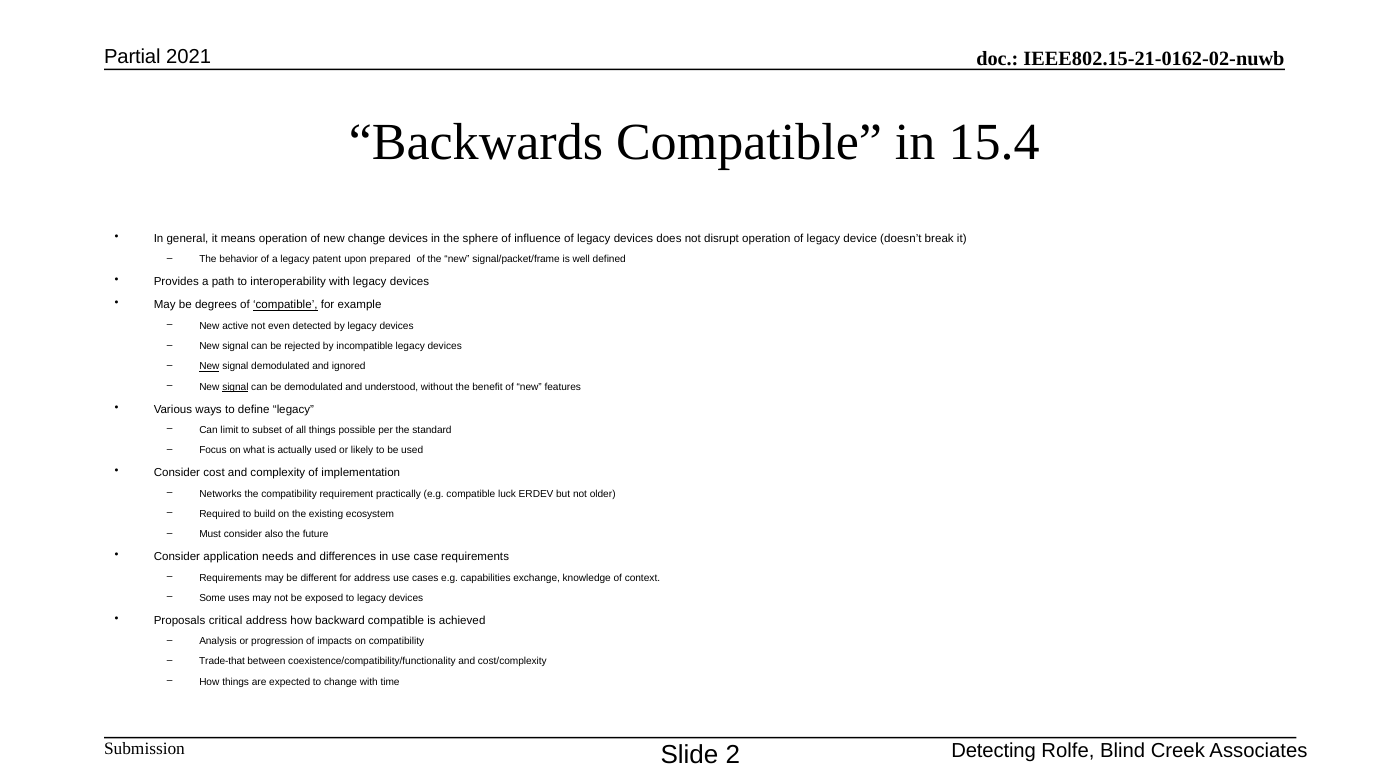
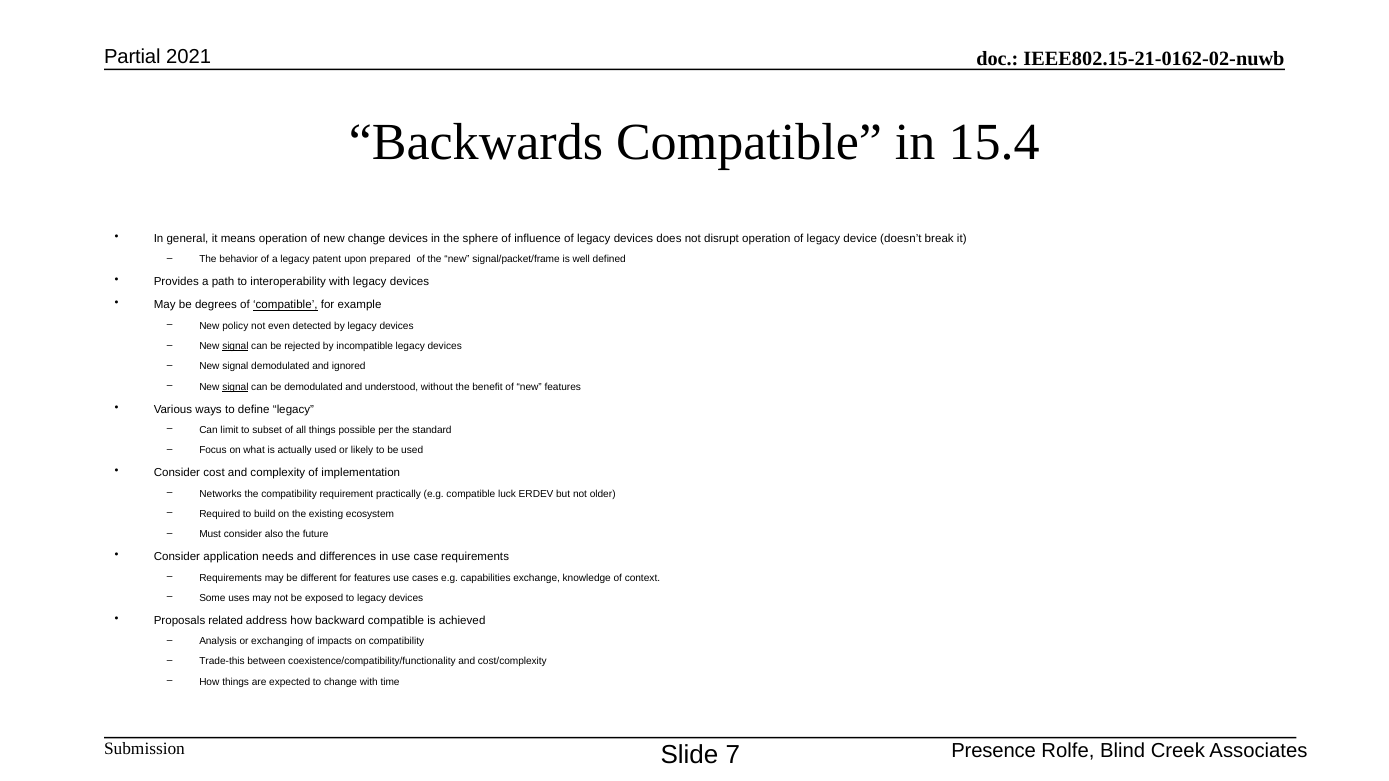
active: active -> policy
signal at (235, 347) underline: none -> present
New at (209, 367) underline: present -> none
for address: address -> features
critical: critical -> related
progression: progression -> exchanging
Trade-that: Trade-that -> Trade-this
Detecting: Detecting -> Presence
2: 2 -> 7
